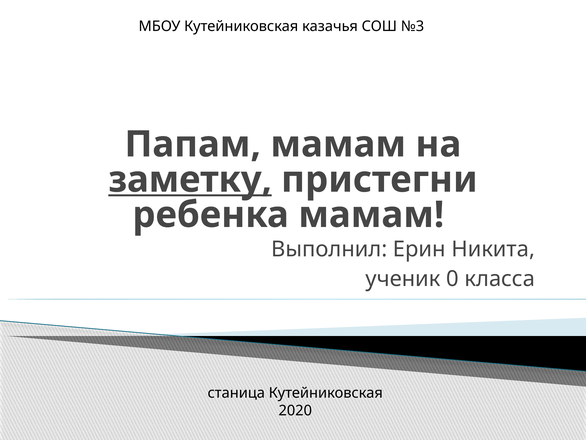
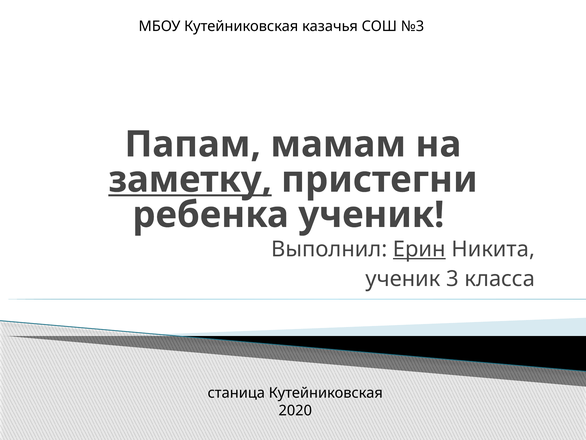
ребенка мамам: мамам -> ученик
Ерин underline: none -> present
0: 0 -> 3
